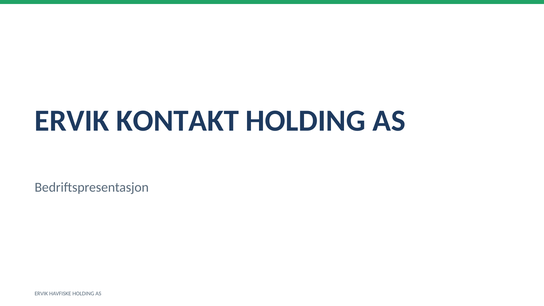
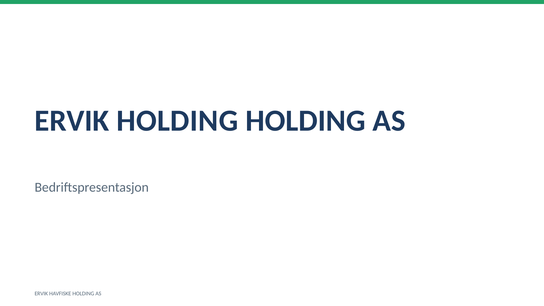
ERVIK KONTAKT: KONTAKT -> HOLDING
